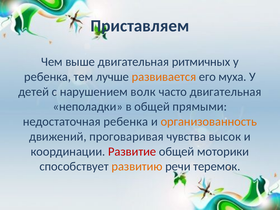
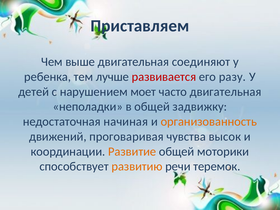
ритмичных: ритмичных -> соединяют
развивается colour: orange -> red
муха: муха -> разу
волк: волк -> моет
прямыми: прямыми -> задвижку
недостаточная ребенка: ребенка -> начиная
Развитие colour: red -> orange
